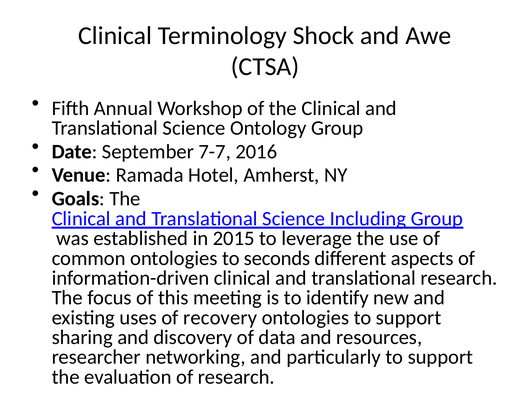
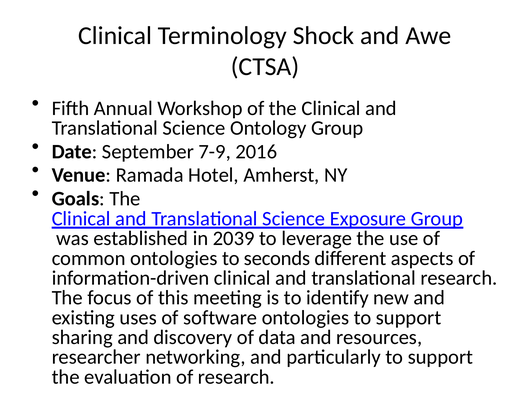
7-7: 7-7 -> 7-9
Including: Including -> Exposure
2015: 2015 -> 2039
recovery: recovery -> software
